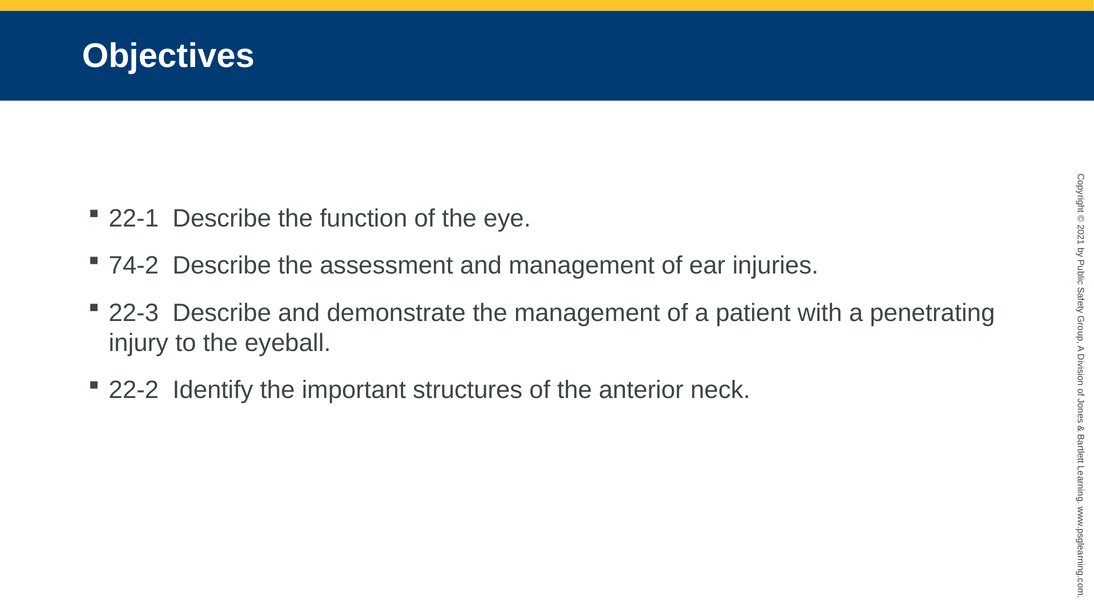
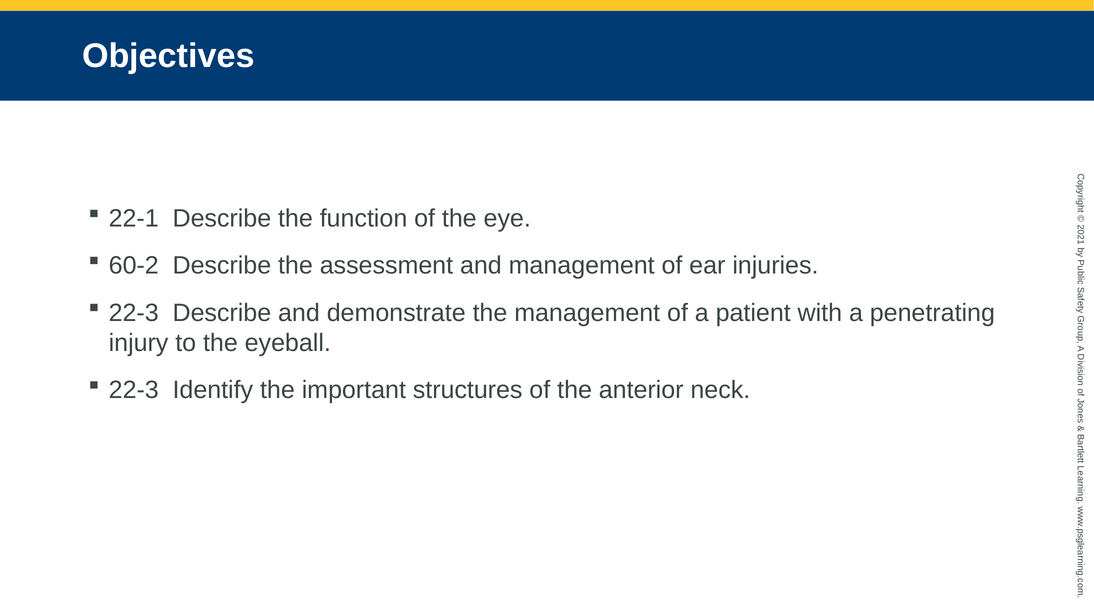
74-2: 74-2 -> 60-2
22-2 at (134, 390): 22-2 -> 22-3
